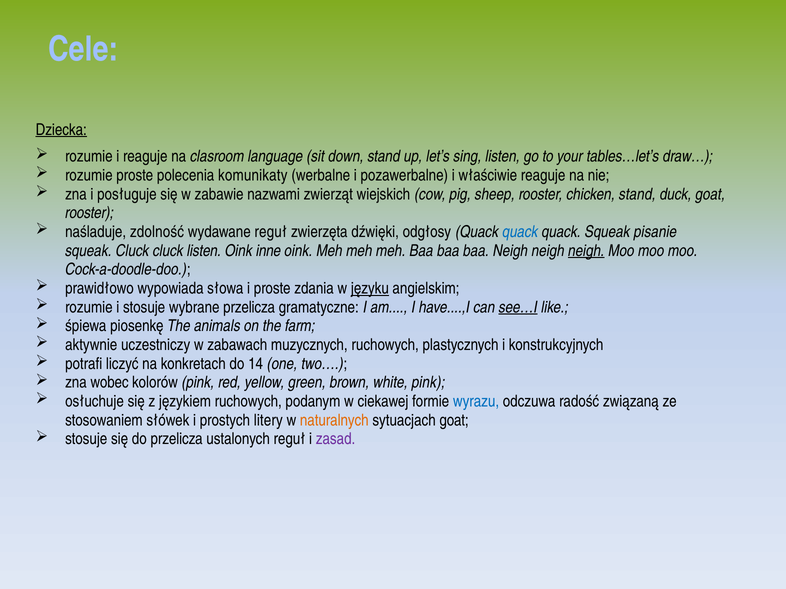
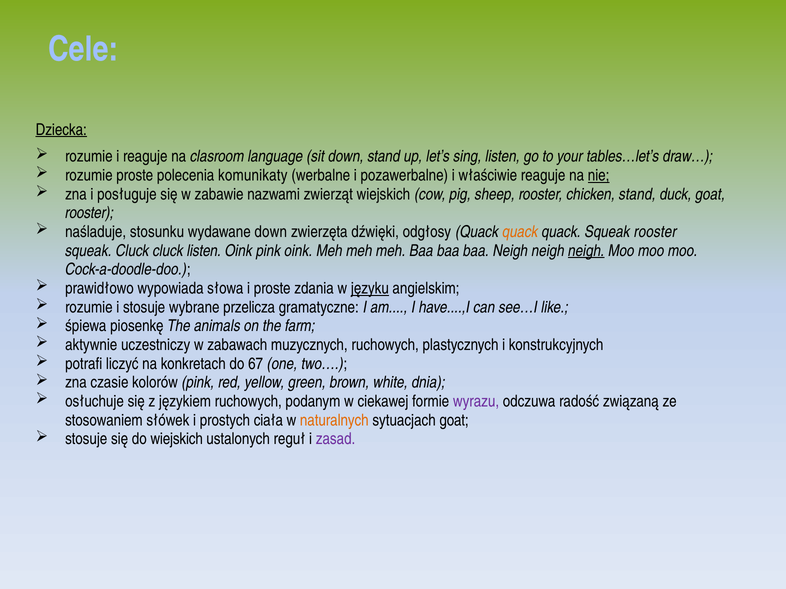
nie underline: none -> present
zdolność: zdolność -> stosunku
wydawane reguł: reguł -> down
quack at (520, 232) colour: blue -> orange
Squeak pisanie: pisanie -> rooster
Oink inne: inne -> pink
see…I underline: present -> none
14: 14 -> 67
wobec: wobec -> czasie
white pink: pink -> dnia
wyrazu colour: blue -> purple
litery: litery -> ciała
do przelicza: przelicza -> wiejskich
